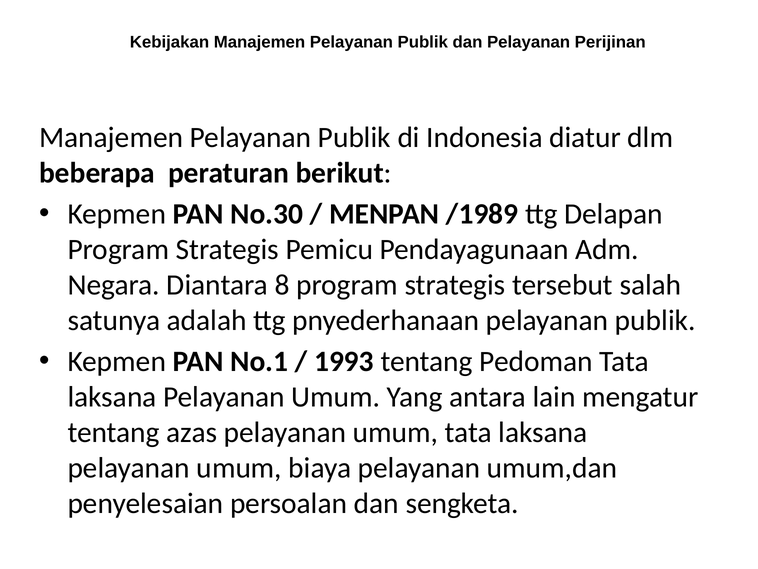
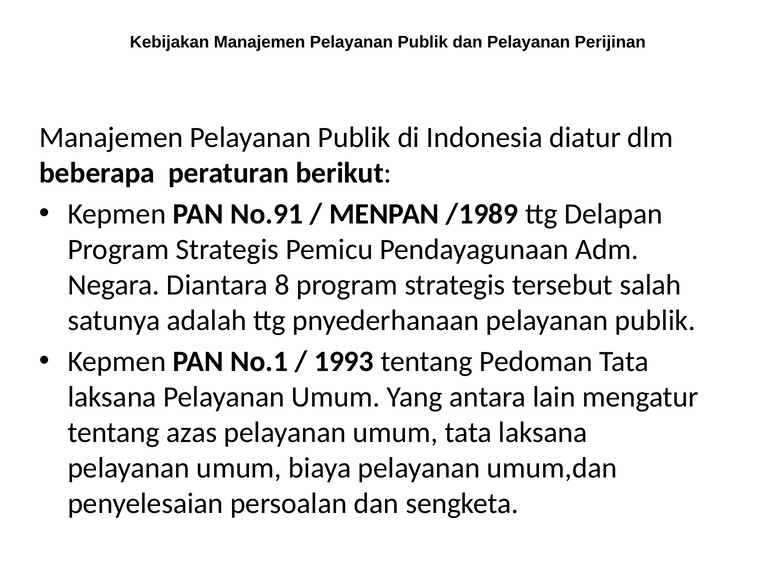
No.30: No.30 -> No.91
